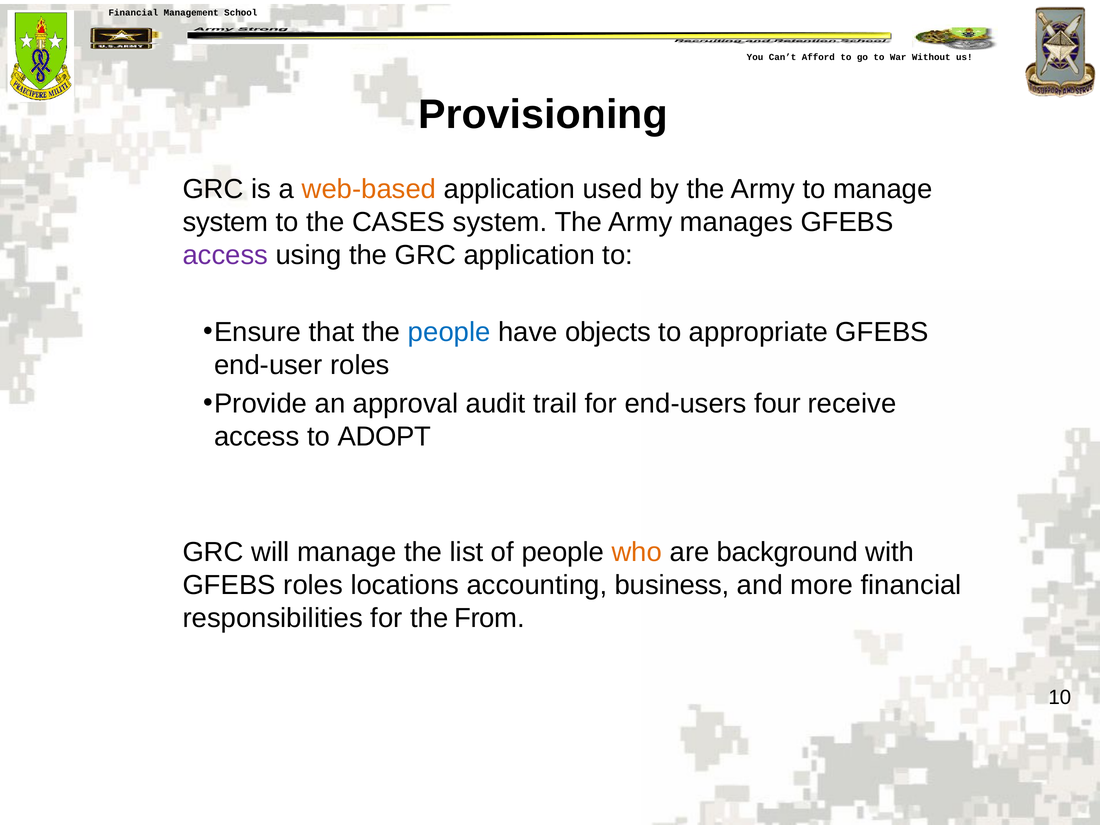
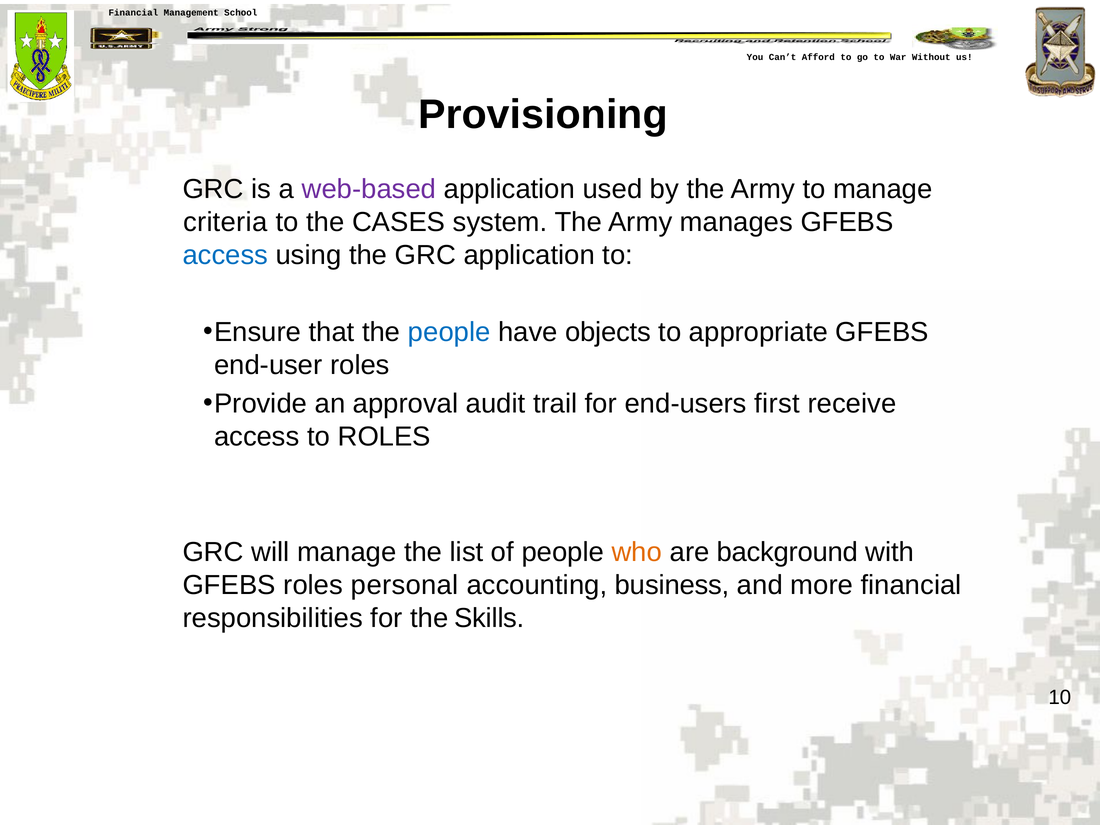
web-based colour: orange -> purple
system at (226, 222): system -> criteria
access at (225, 255) colour: purple -> blue
four: four -> first
to ADOPT: ADOPT -> ROLES
locations: locations -> personal
From: From -> Skills
